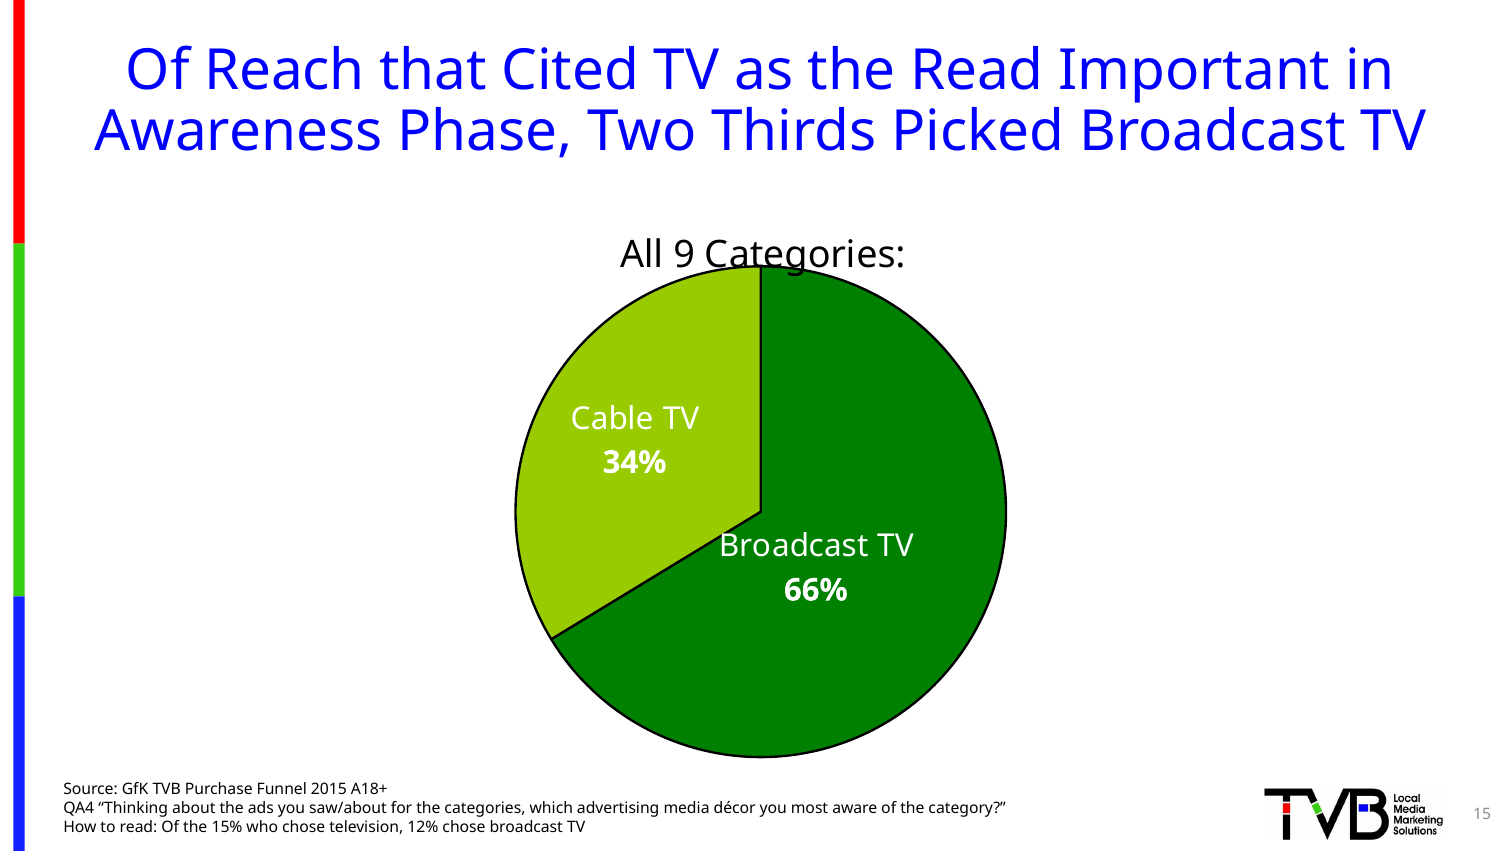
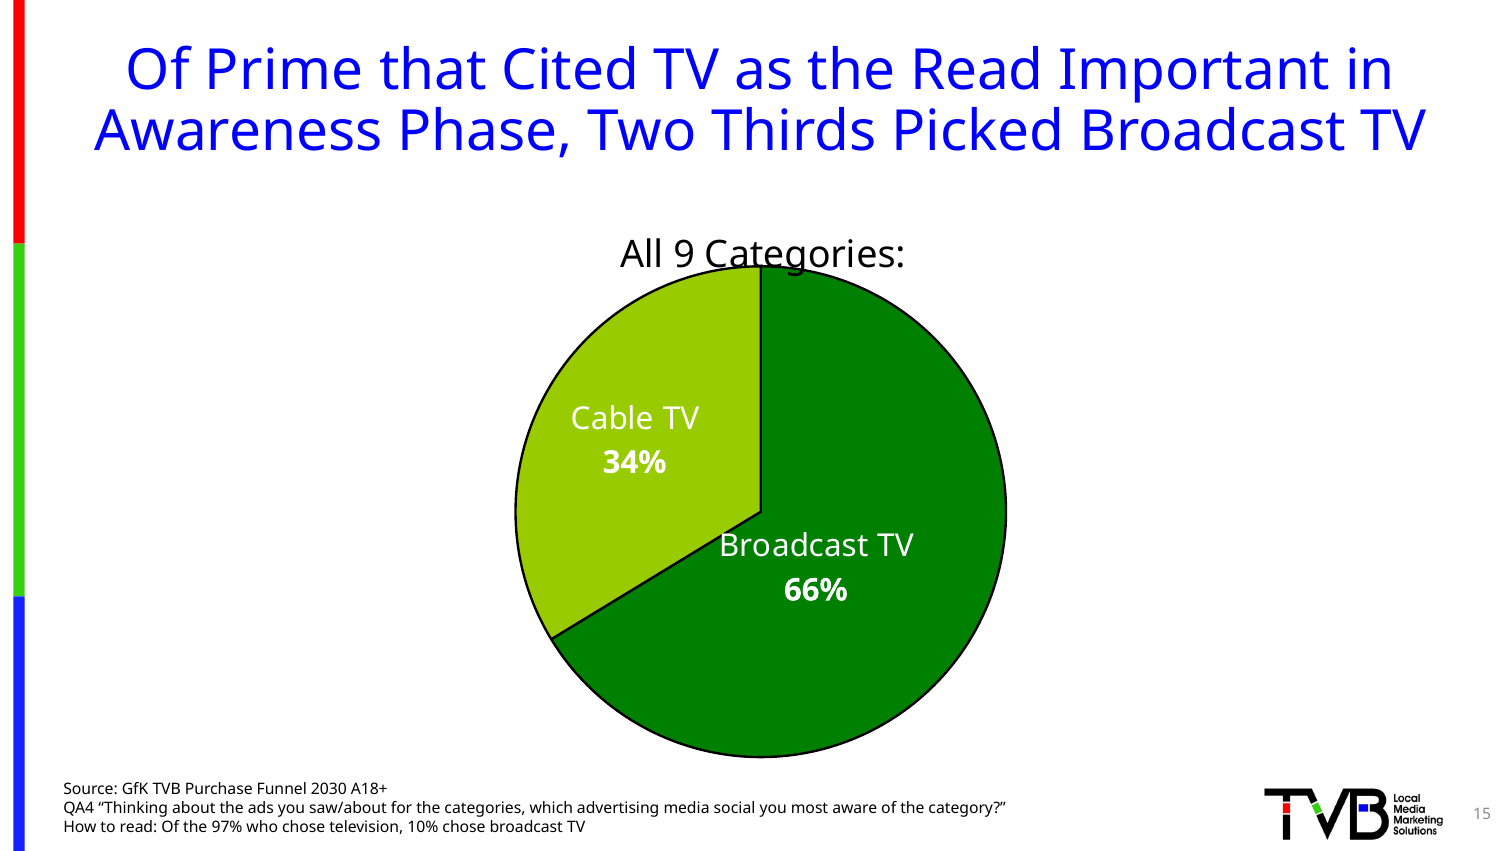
Reach: Reach -> Prime
2015: 2015 -> 2030
décor: décor -> social
15%: 15% -> 97%
12%: 12% -> 10%
